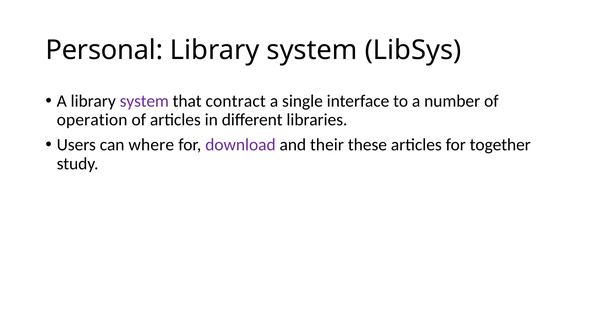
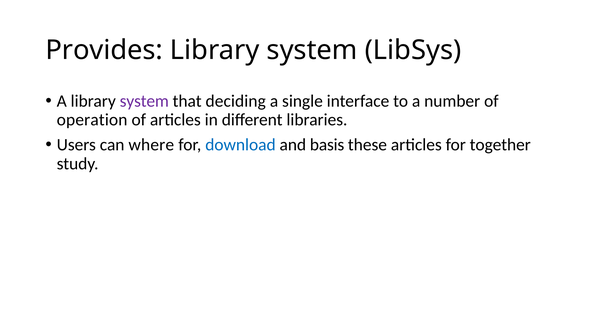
Personal: Personal -> Provides
contract: contract -> deciding
download colour: purple -> blue
their: their -> basis
